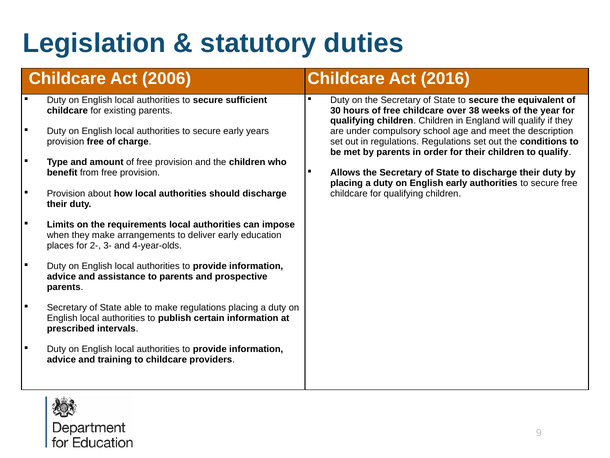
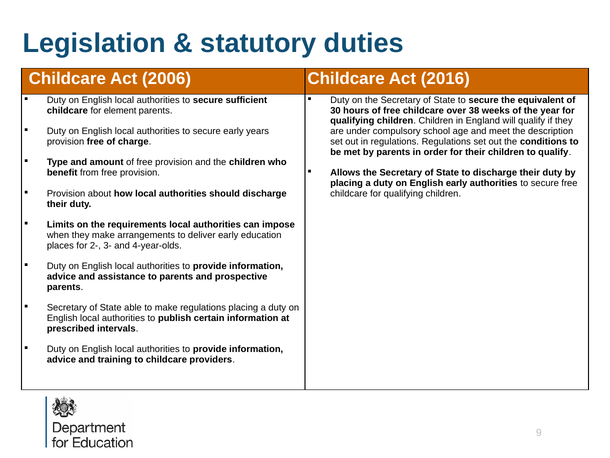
existing: existing -> element
